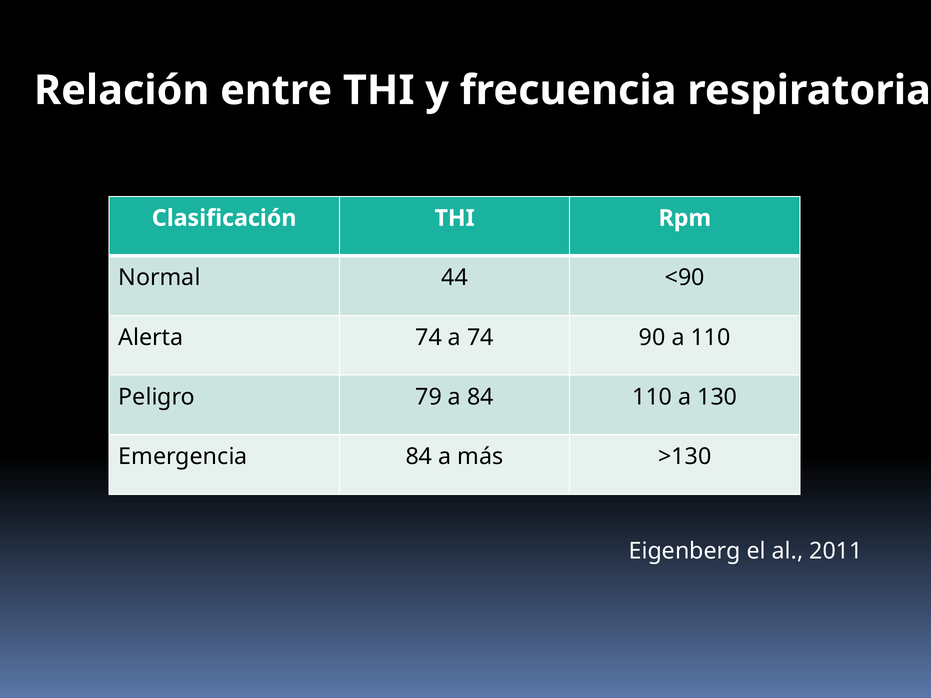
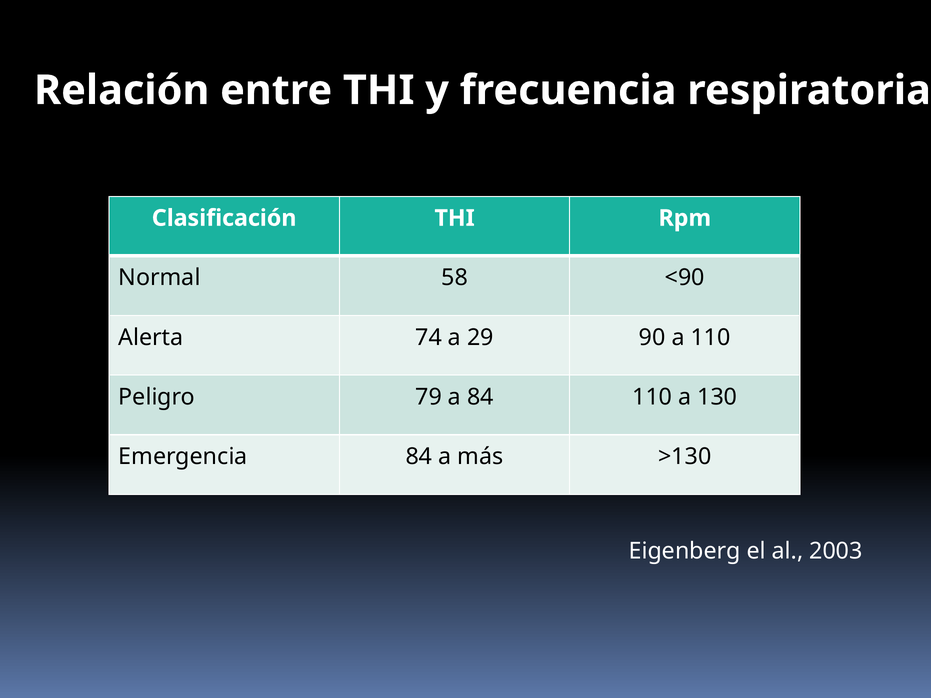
44: 44 -> 58
a 74: 74 -> 29
2011: 2011 -> 2003
